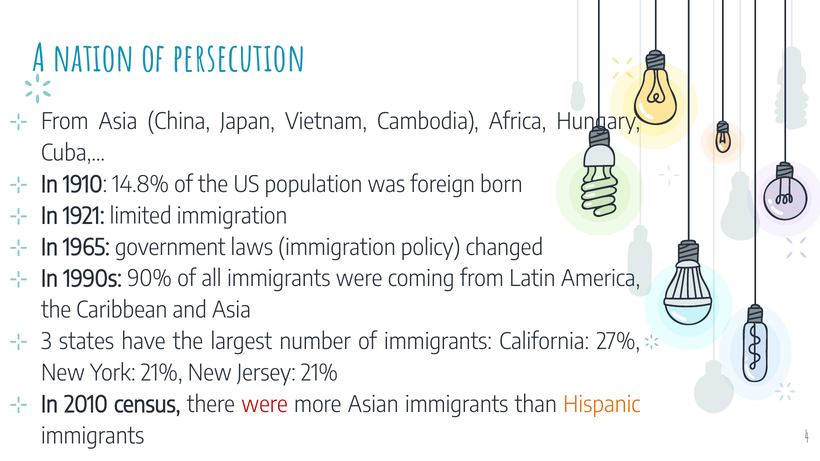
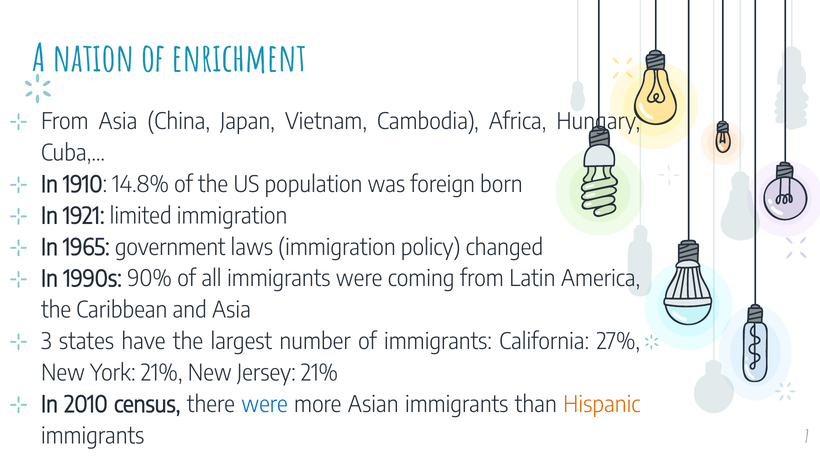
persecution: persecution -> enrichment
were at (265, 405) colour: red -> blue
4: 4 -> 7
